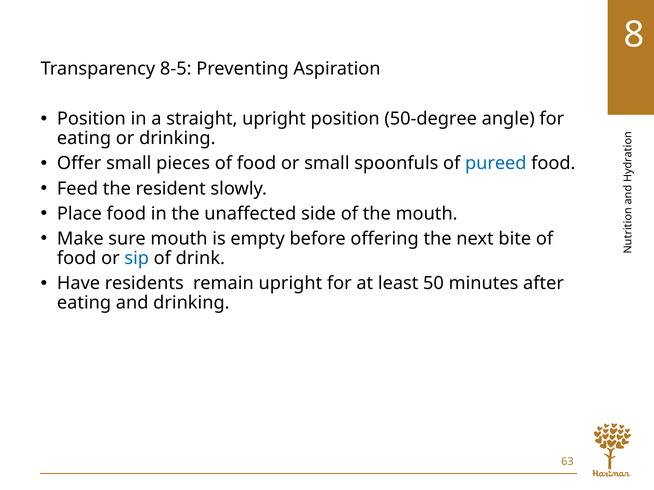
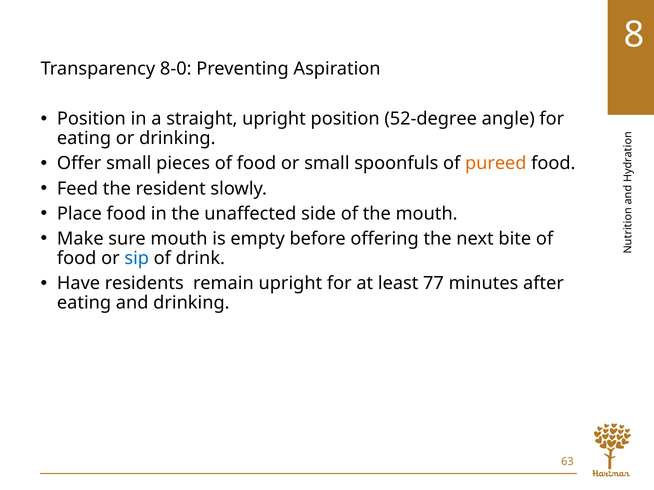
8-5: 8-5 -> 8-0
50-degree: 50-degree -> 52-degree
pureed colour: blue -> orange
50: 50 -> 77
